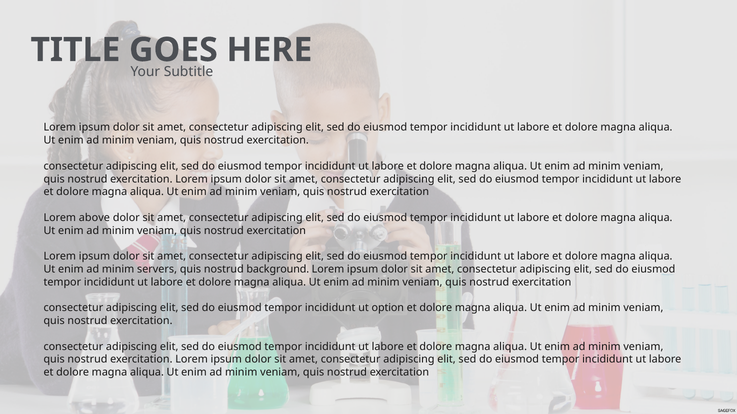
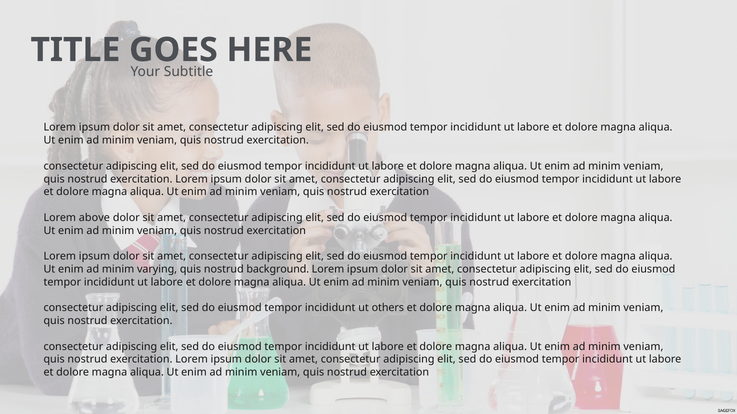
servers: servers -> varying
option: option -> others
